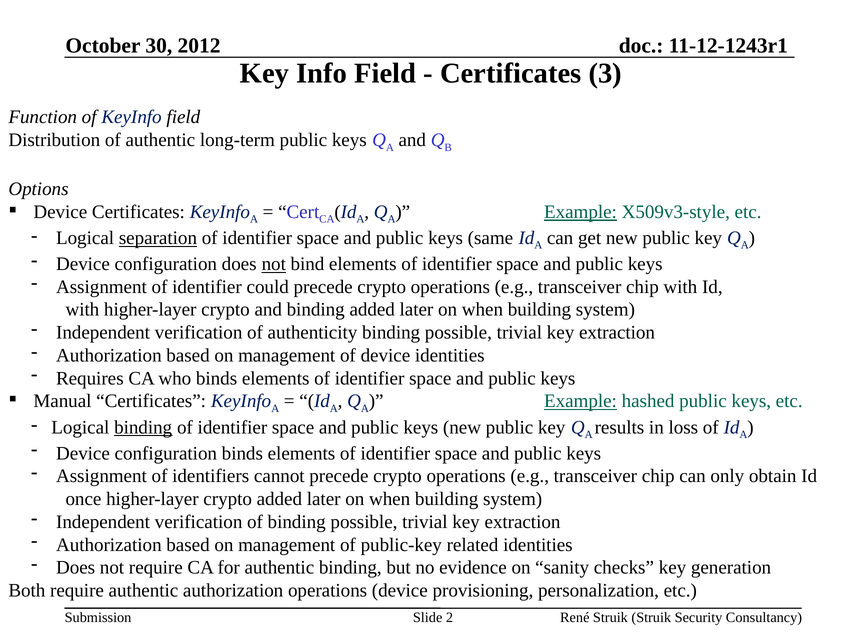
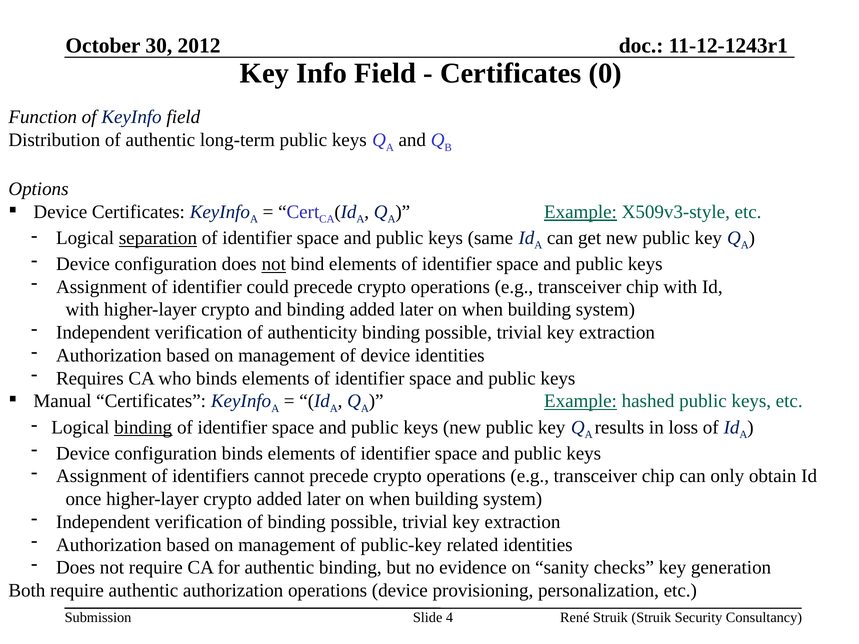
3: 3 -> 0
2: 2 -> 4
